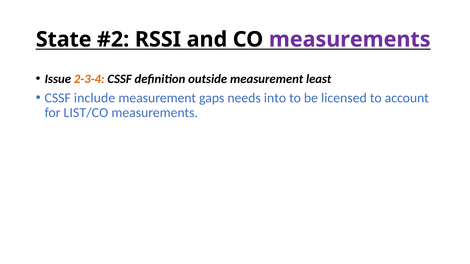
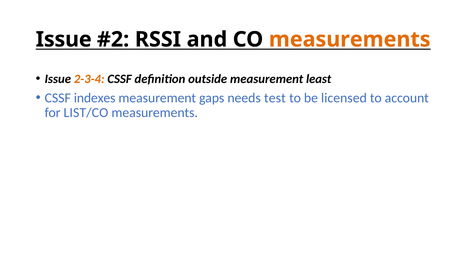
State at (64, 39): State -> Issue
measurements at (350, 39) colour: purple -> orange
include: include -> indexes
into: into -> test
